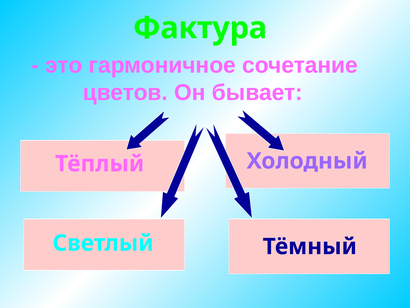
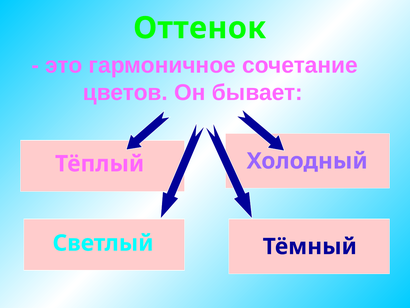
Фактура: Фактура -> Оттенок
